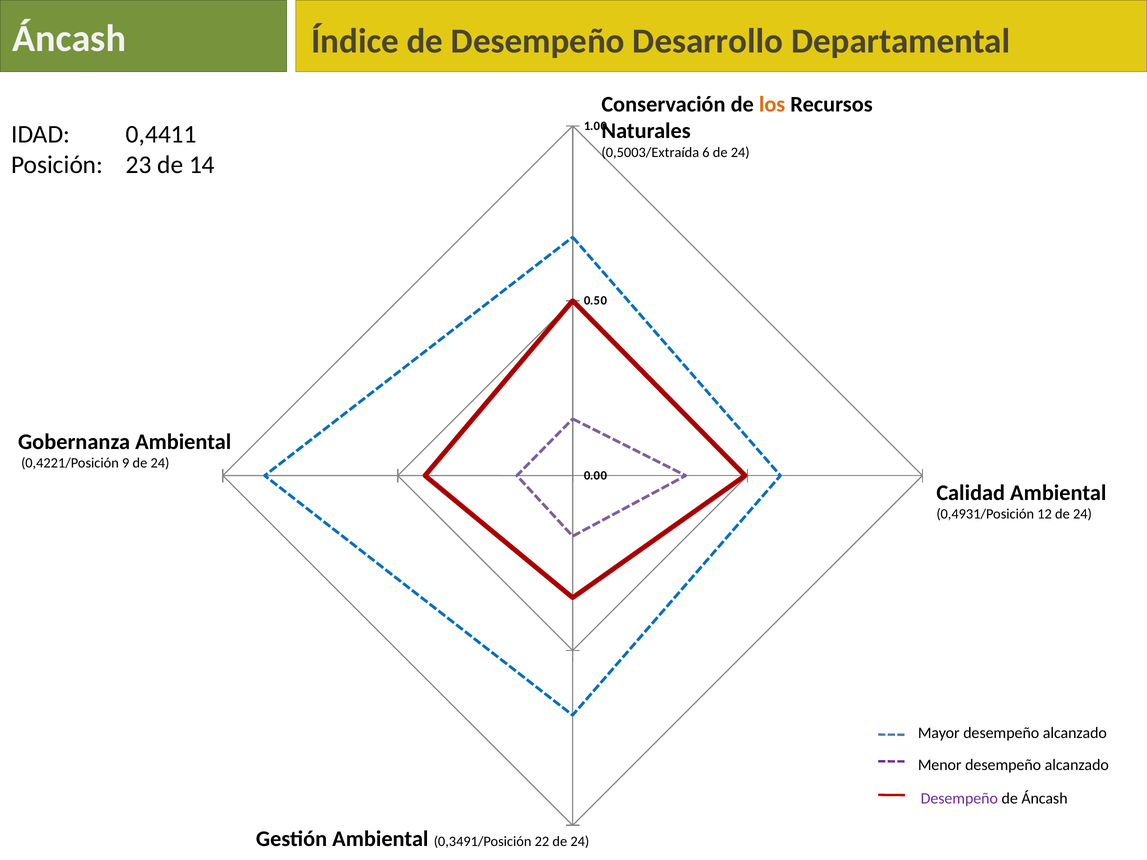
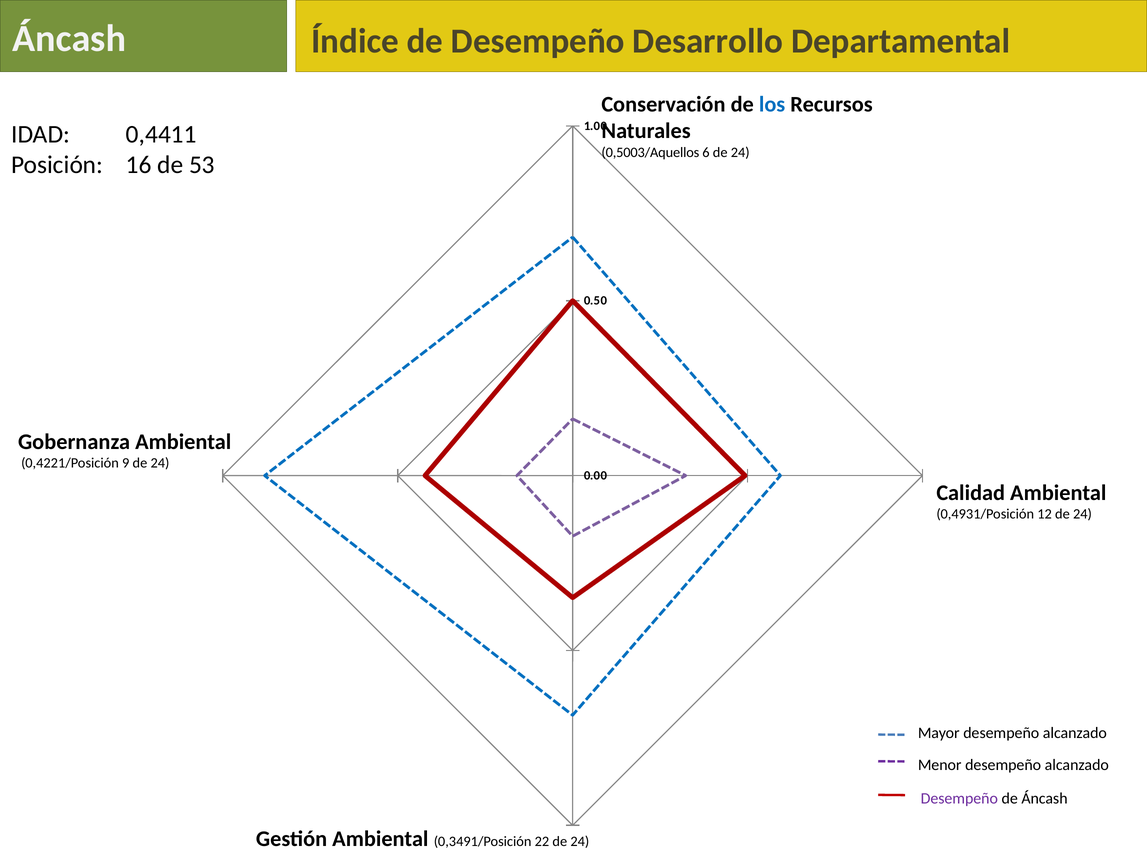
los colour: orange -> blue
0,5003/Extraída: 0,5003/Extraída -> 0,5003/Aquellos
23: 23 -> 16
14: 14 -> 53
